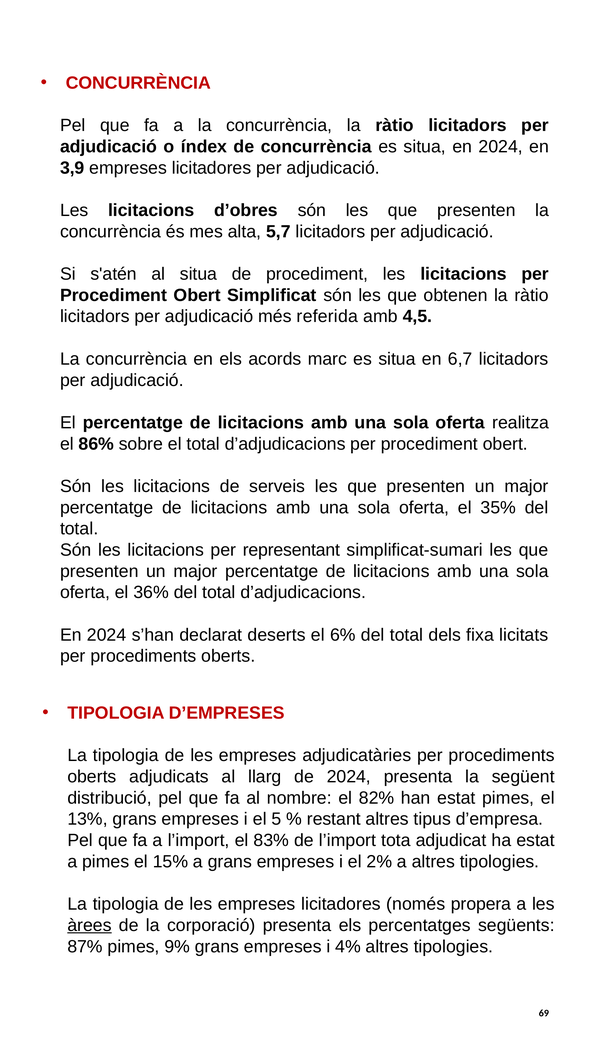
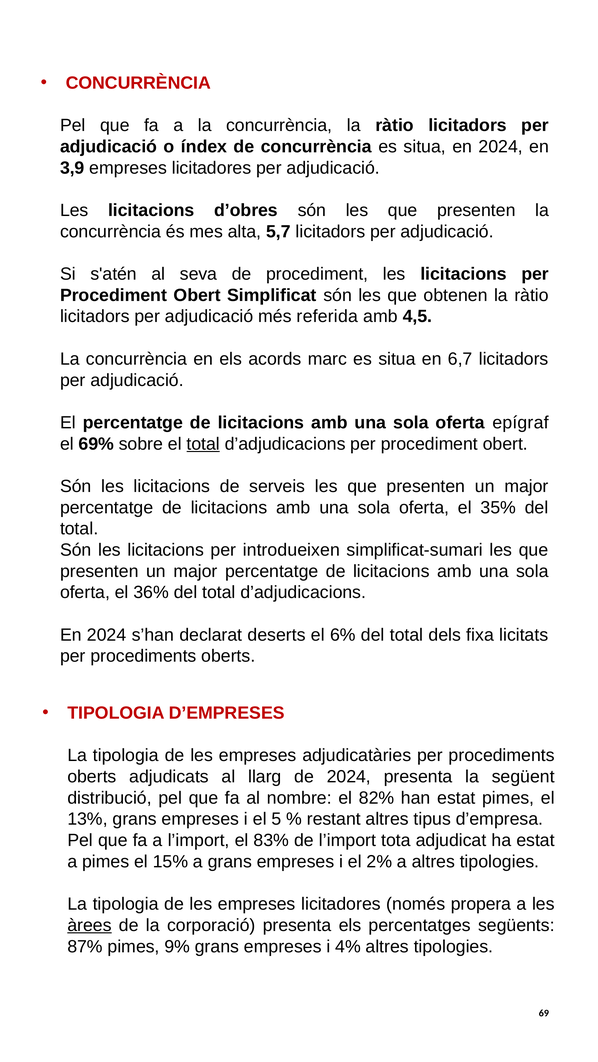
al situa: situa -> seva
realitza: realitza -> epígraf
86%: 86% -> 69%
total at (203, 444) underline: none -> present
representant: representant -> introdueixen
